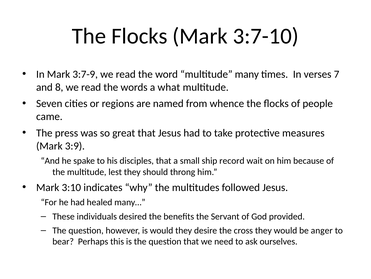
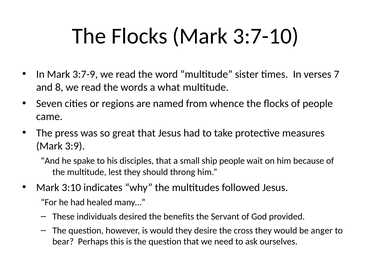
many: many -> sister
ship record: record -> people
